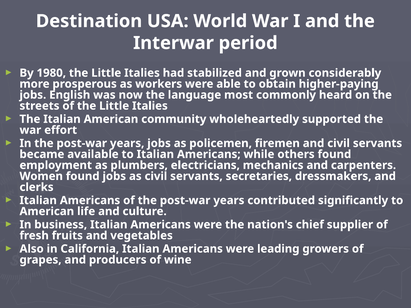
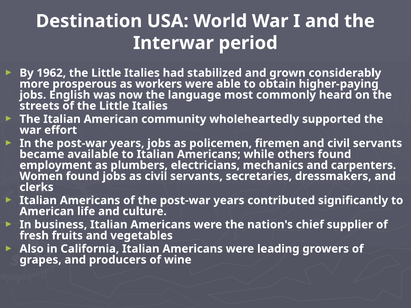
1980: 1980 -> 1962
